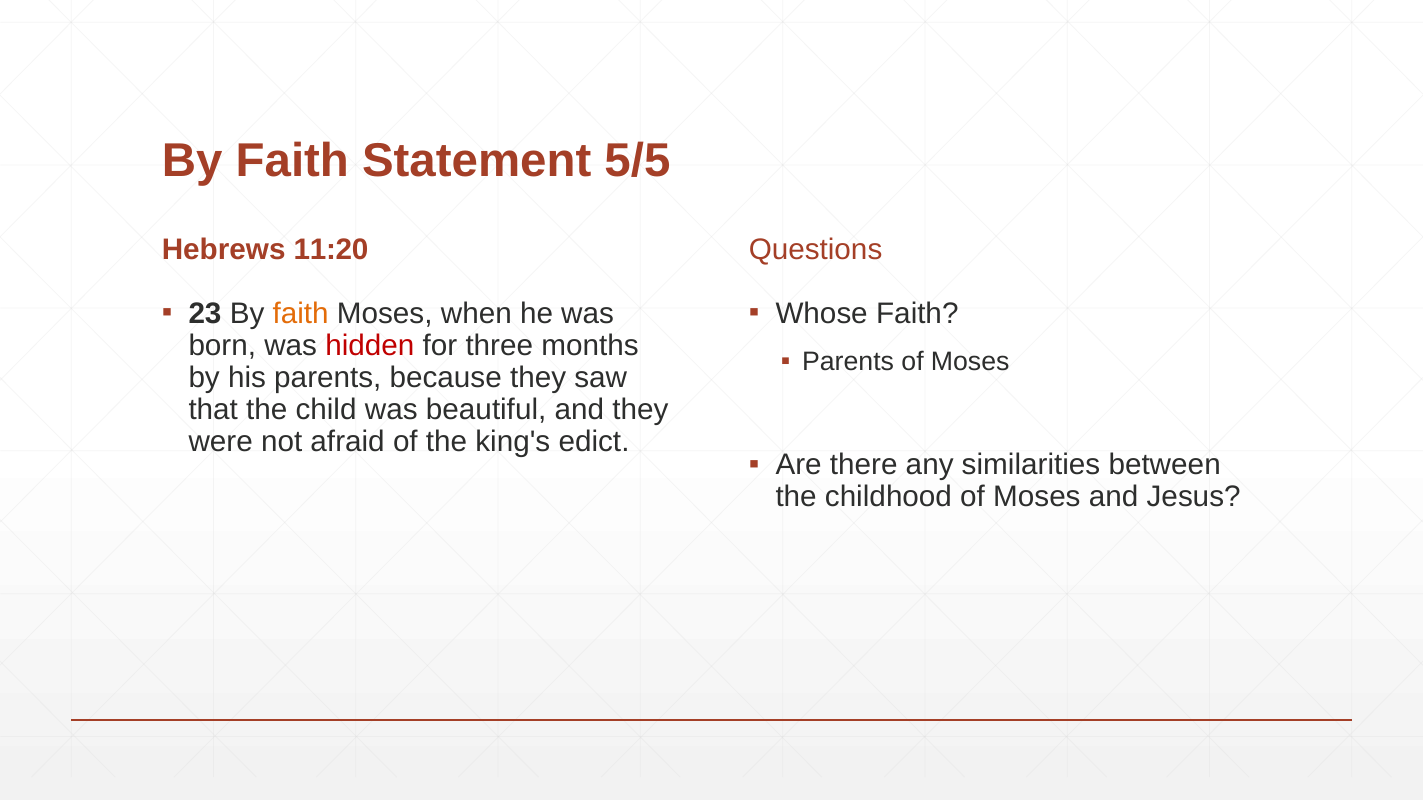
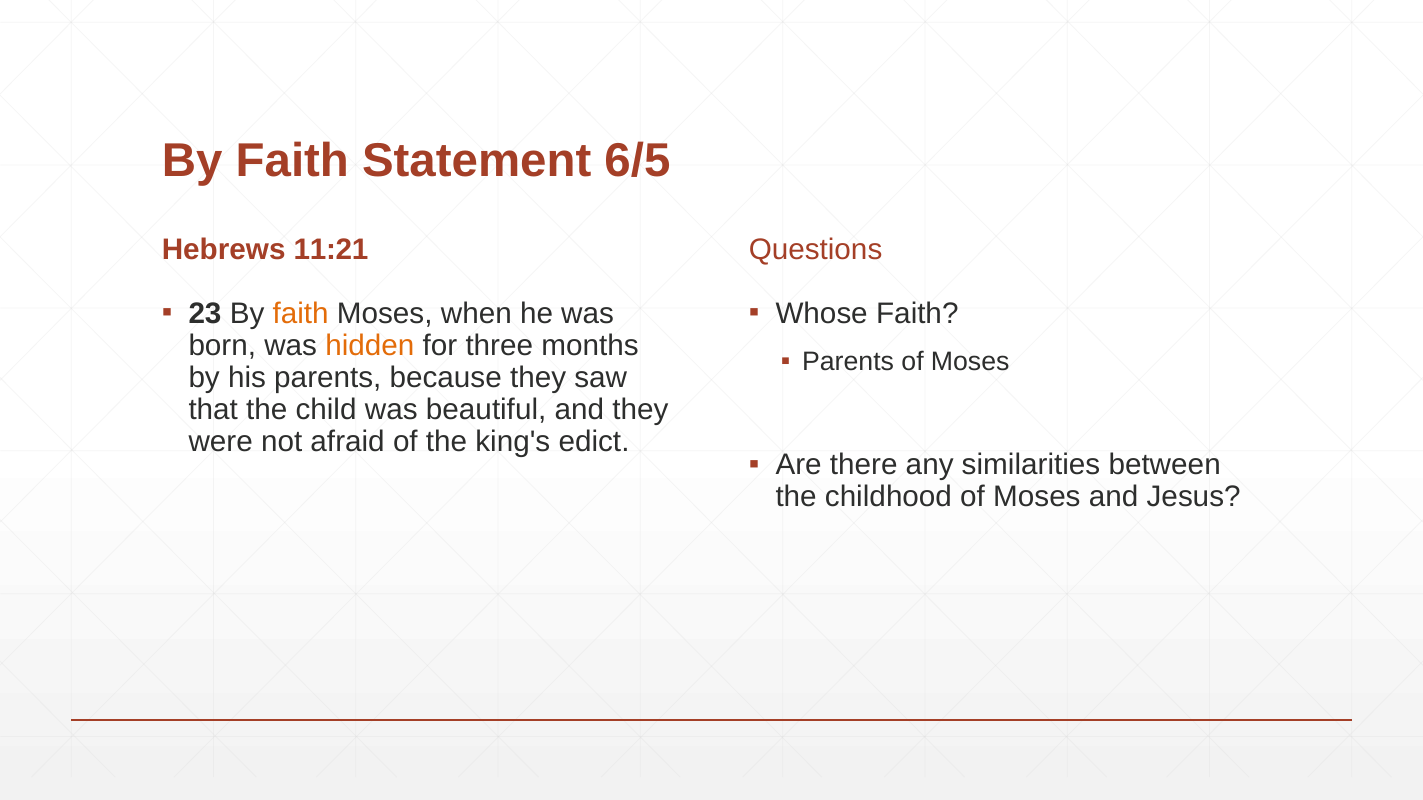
5/5: 5/5 -> 6/5
11:20: 11:20 -> 11:21
hidden colour: red -> orange
